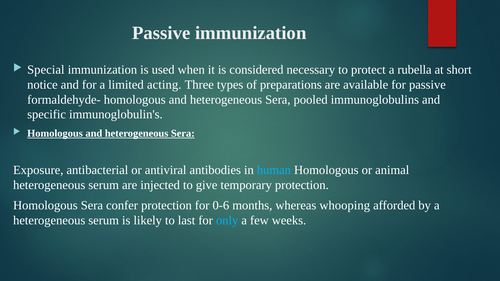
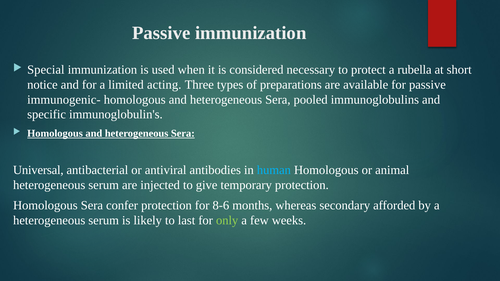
formaldehyde-: formaldehyde- -> immunogenic-
Exposure: Exposure -> Universal
0-6: 0-6 -> 8-6
whooping: whooping -> secondary
only colour: light blue -> light green
